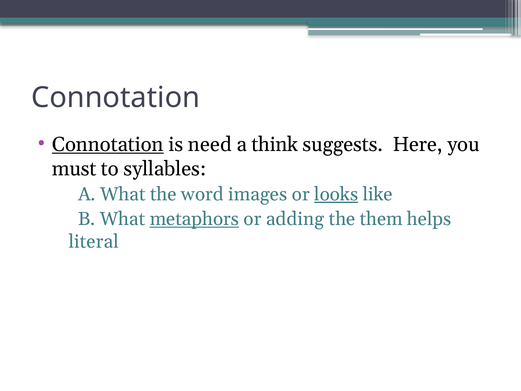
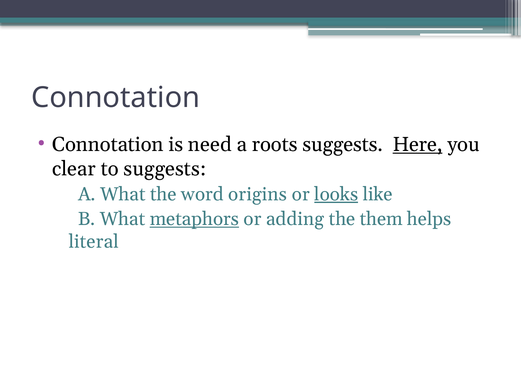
Connotation at (108, 144) underline: present -> none
think: think -> roots
Here underline: none -> present
must: must -> clear
to syllables: syllables -> suggests
images: images -> origins
